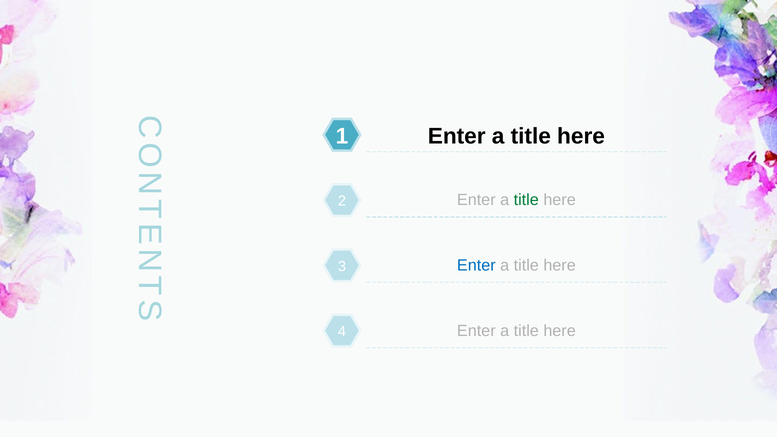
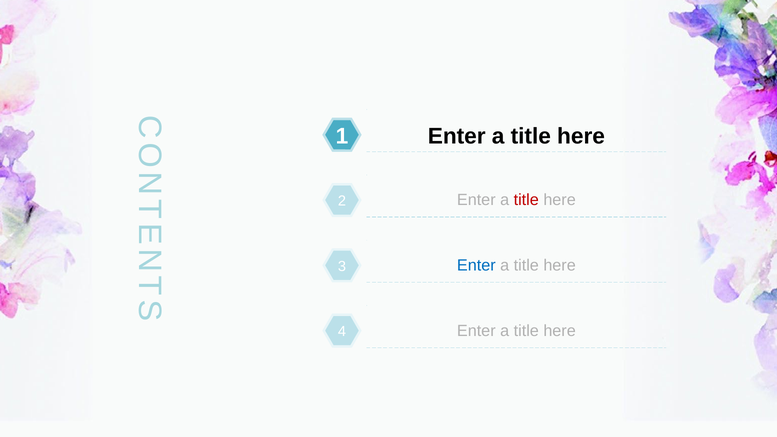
title at (526, 200) colour: green -> red
